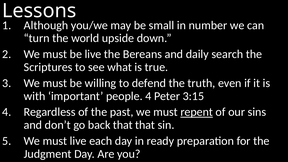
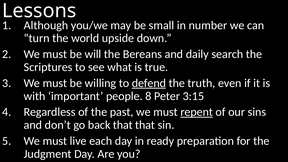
be live: live -> will
defend underline: none -> present
people 4: 4 -> 8
